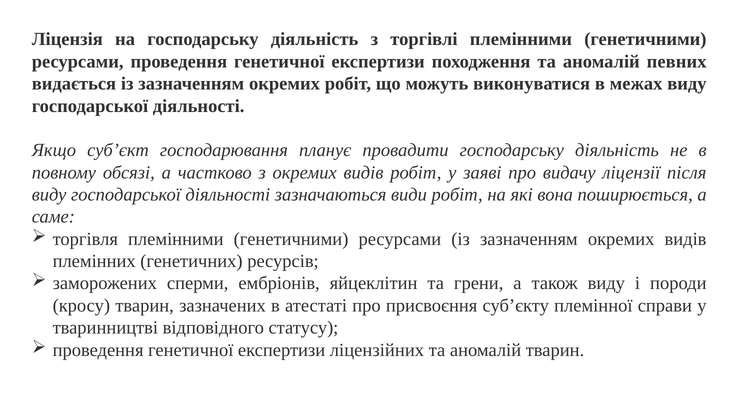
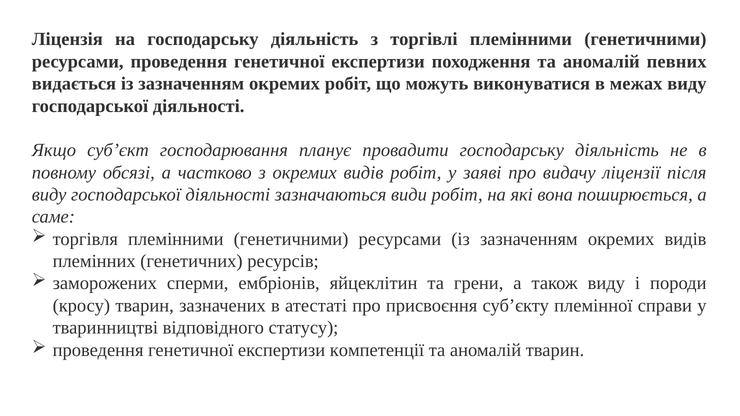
ліцензійних: ліцензійних -> компетенції
